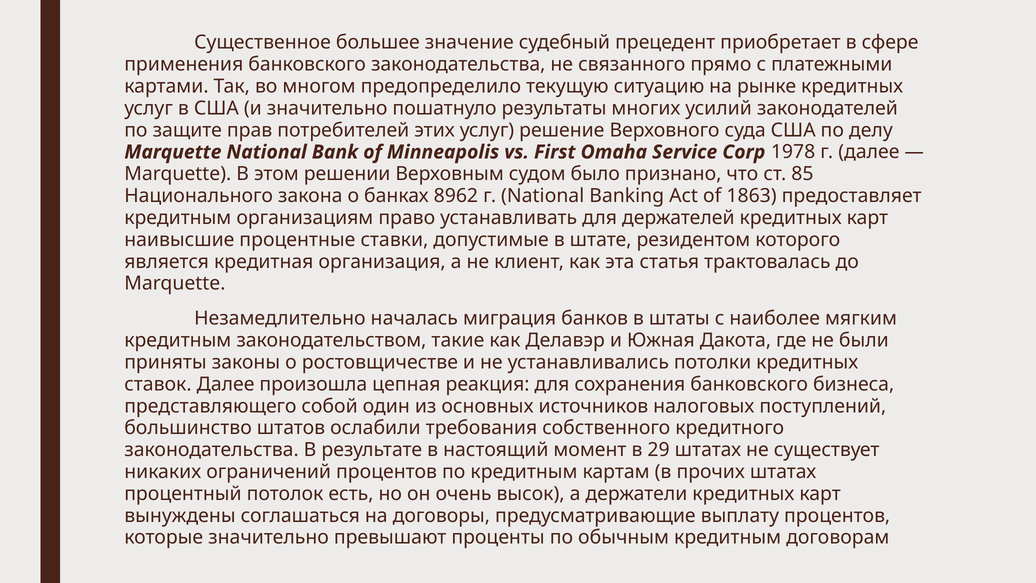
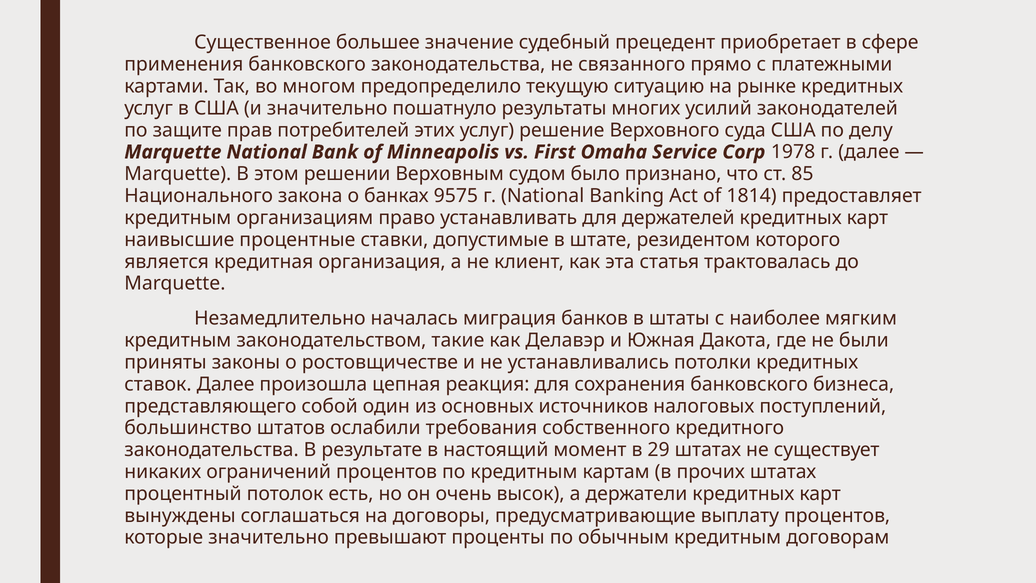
8962: 8962 -> 9575
1863: 1863 -> 1814
